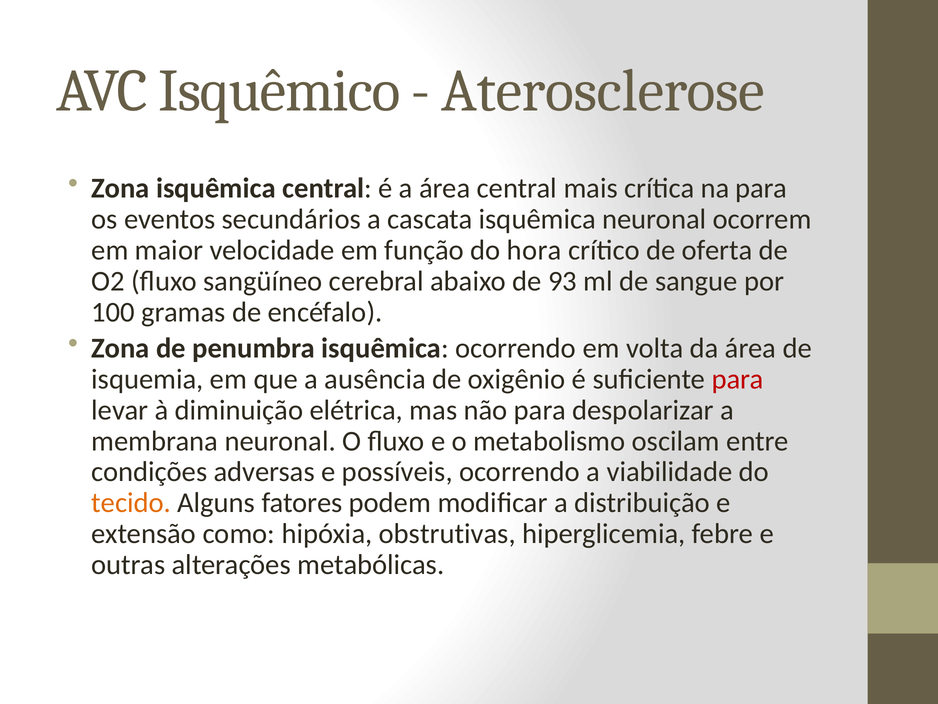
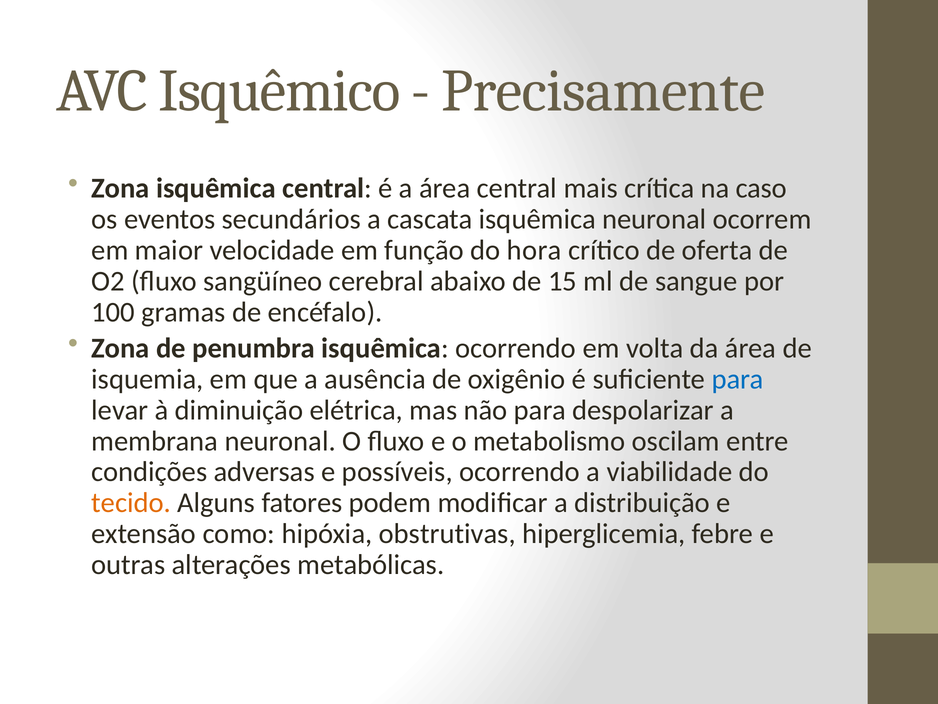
Aterosclerose: Aterosclerose -> Precisamente
na para: para -> caso
93: 93 -> 15
para at (738, 379) colour: red -> blue
